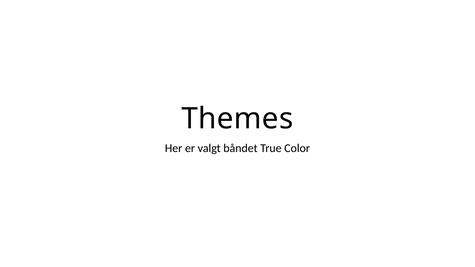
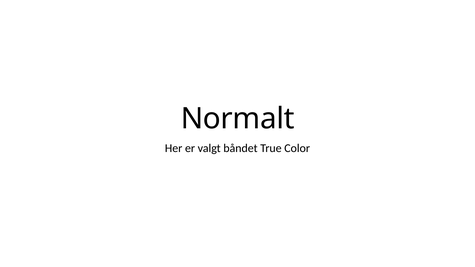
Themes: Themes -> Normalt
